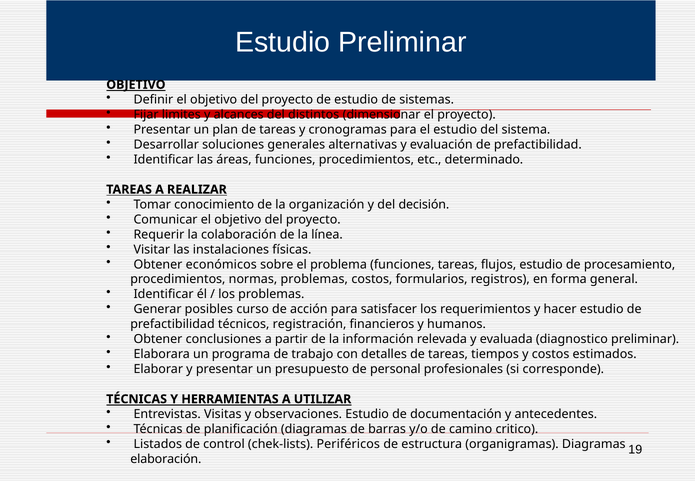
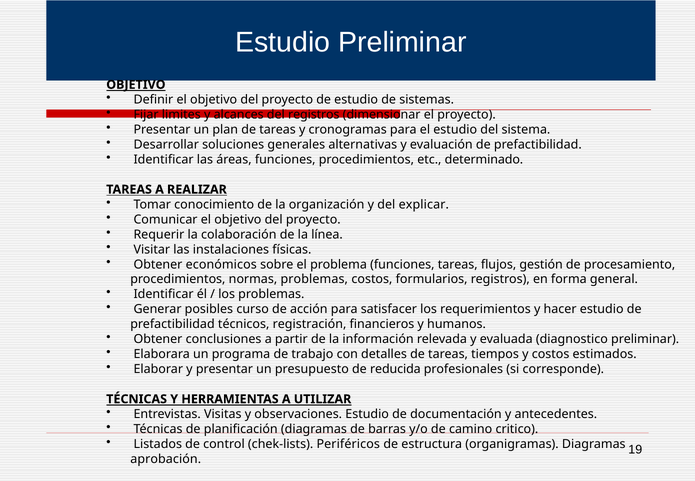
del distintos: distintos -> registros
decisión: decisión -> explicar
flujos estudio: estudio -> gestión
personal: personal -> reducida
elaboración: elaboración -> aprobación
